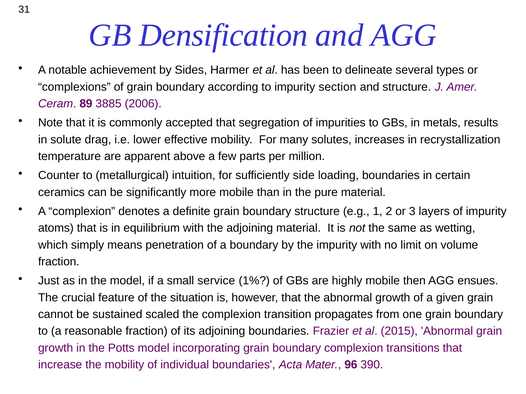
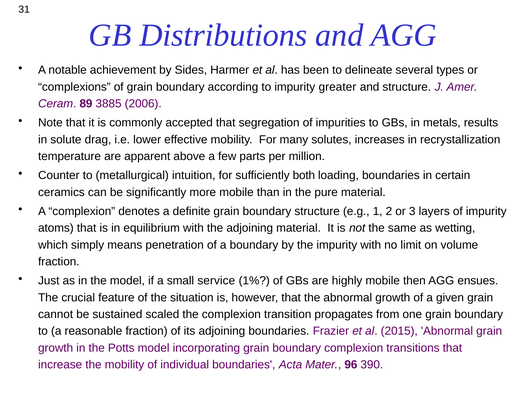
Densification: Densification -> Distributions
section: section -> greater
side: side -> both
